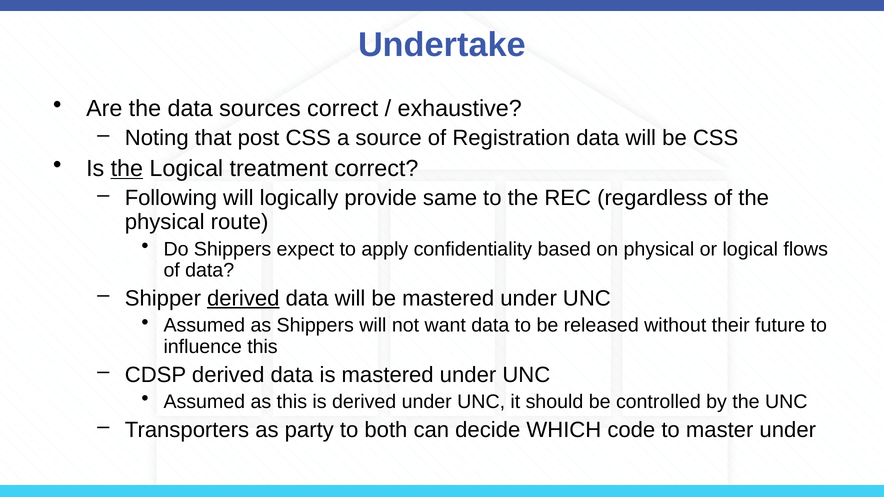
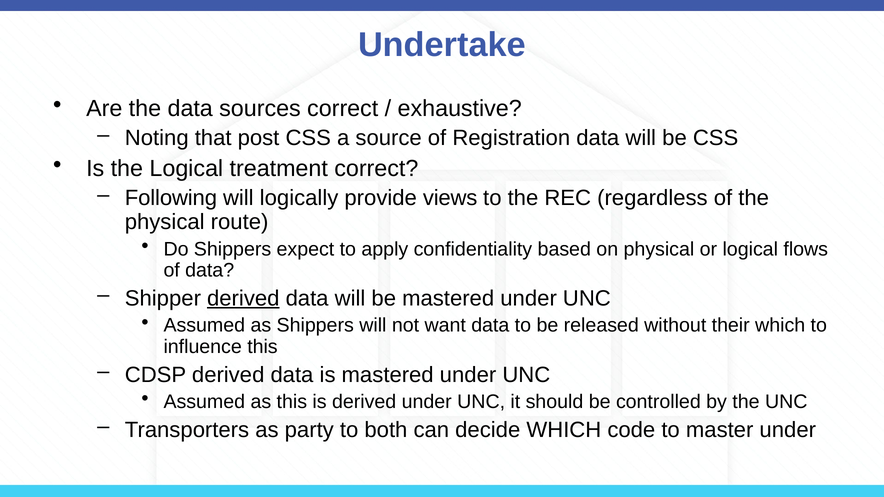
the at (127, 169) underline: present -> none
same: same -> views
their future: future -> which
